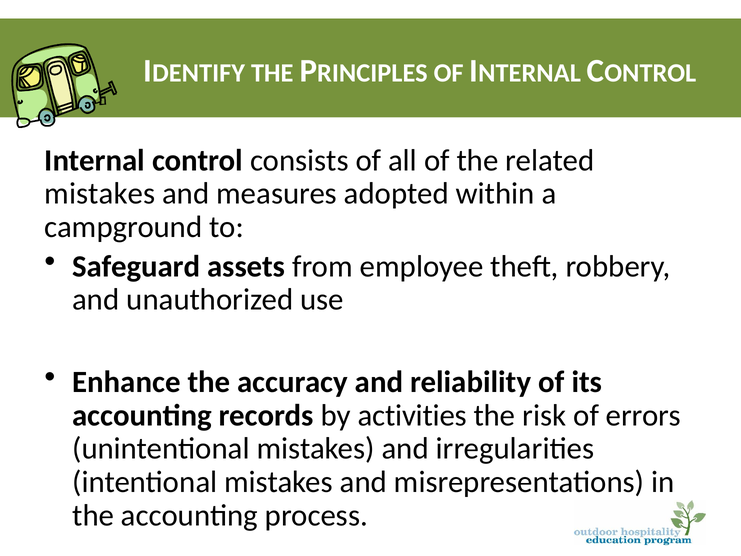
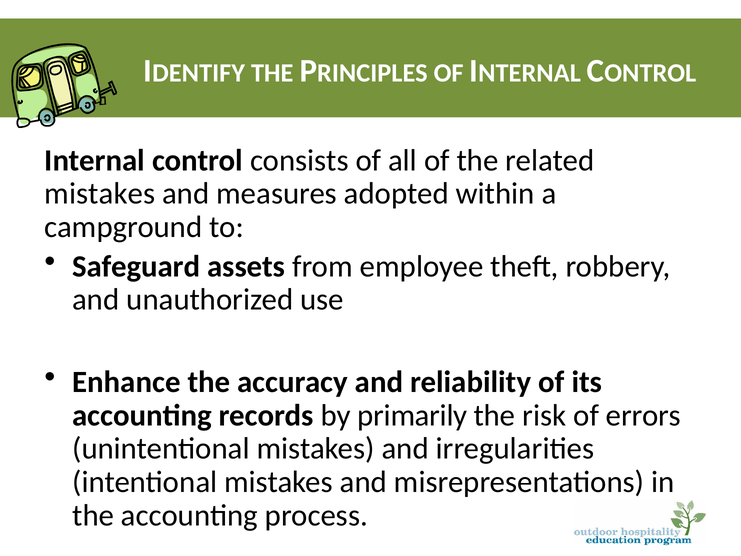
activities: activities -> primarily
